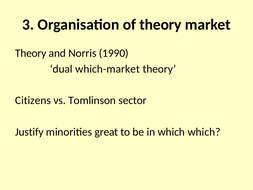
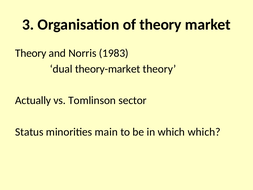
1990: 1990 -> 1983
which-market: which-market -> theory-market
Citizens: Citizens -> Actually
Justify: Justify -> Status
great: great -> main
